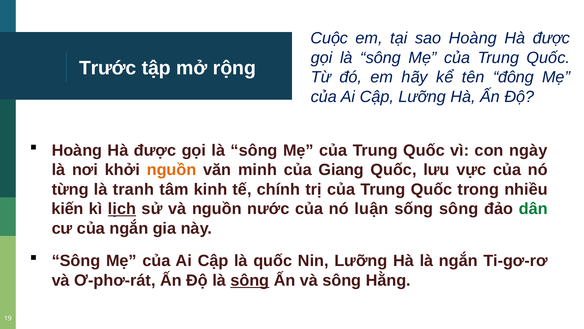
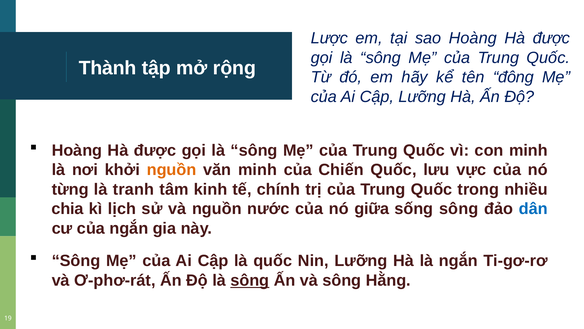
Cuộc: Cuộc -> Lược
Trước: Trước -> Thành
con ngày: ngày -> minh
Giang: Giang -> Chiến
kiến: kiến -> chia
lịch underline: present -> none
luận: luận -> giữa
dân colour: green -> blue
